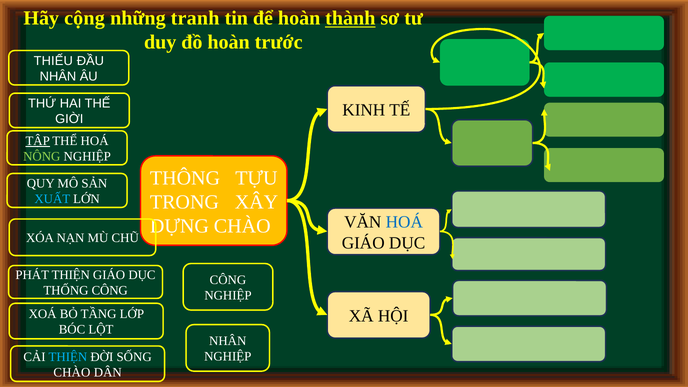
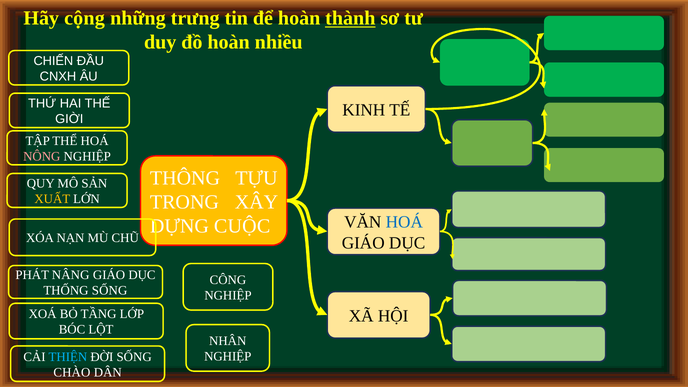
tranh: tranh -> trưng
trước: trước -> nhiều
THIẾU: THIẾU -> CHIẾN
NHÂN at (58, 76): NHÂN -> CNXH
TẬP underline: present -> none
NÔNG colour: light green -> pink
XUẤT colour: light blue -> yellow
DỰNG CHÀO: CHÀO -> CUỘC
PHÁT THIỆN: THIỆN -> NÂNG
THỐNG CÔNG: CÔNG -> SỐNG
